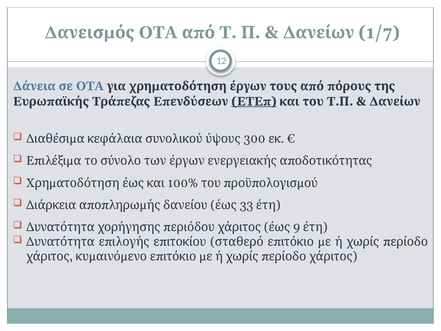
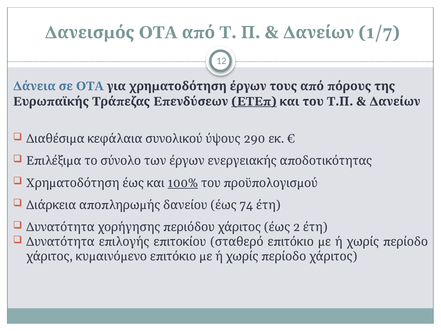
300: 300 -> 290
100% underline: none -> present
33: 33 -> 74
9: 9 -> 2
